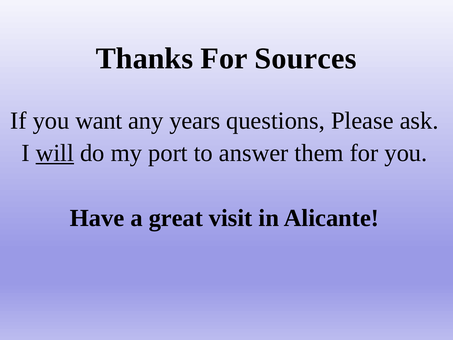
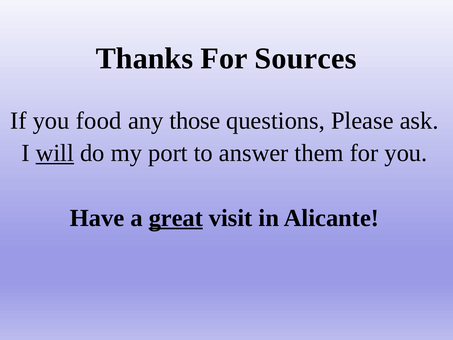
want: want -> food
years: years -> those
great underline: none -> present
